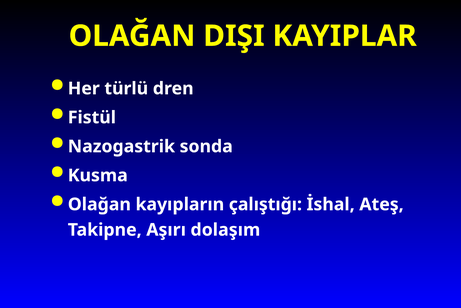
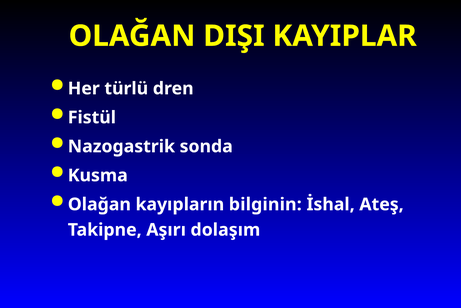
çalıştığı: çalıştığı -> bilginin
